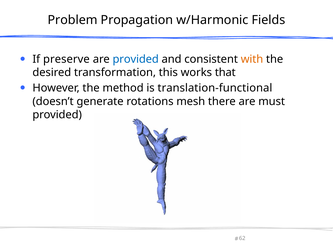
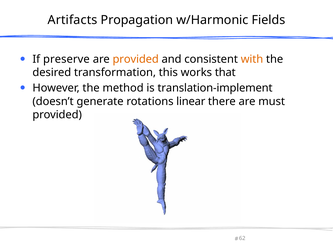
Problem: Problem -> Artifacts
provided at (136, 59) colour: blue -> orange
translation-functional: translation-functional -> translation-implement
mesh: mesh -> linear
